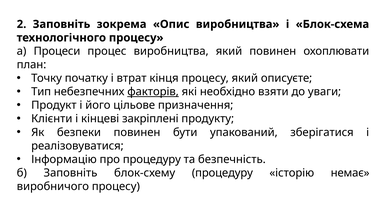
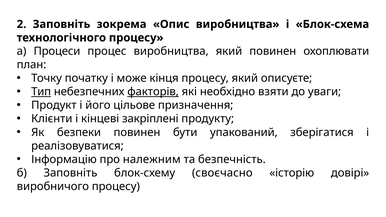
втрат: втрат -> може
Тип underline: none -> present
про процедуру: процедуру -> належним
блок-схему процедуру: процедуру -> своєчасно
немає: немає -> довірі
